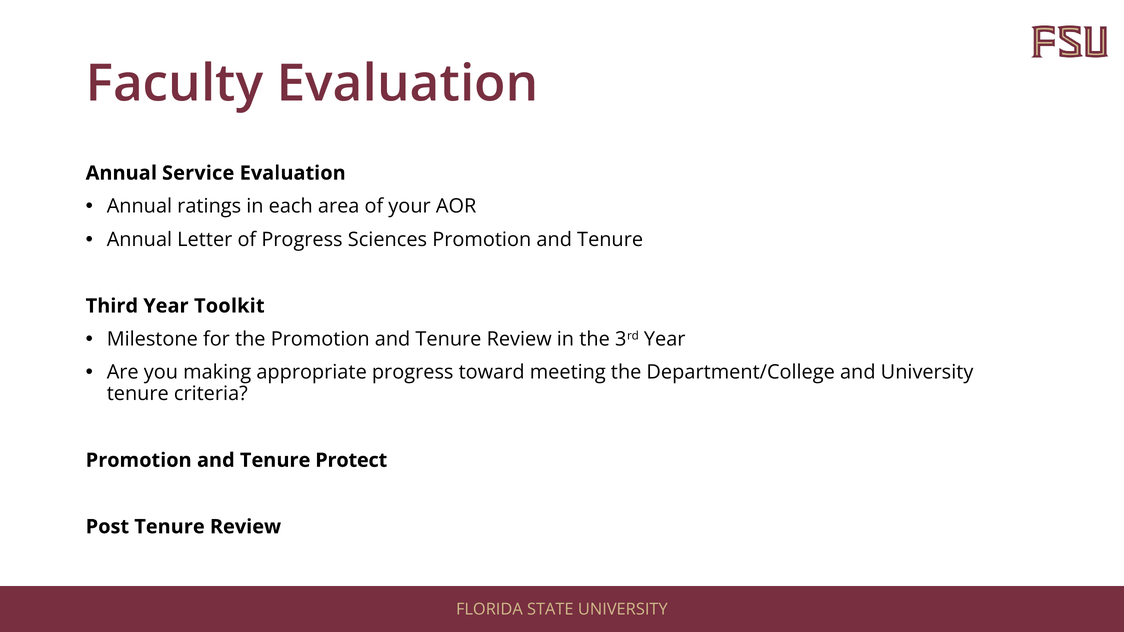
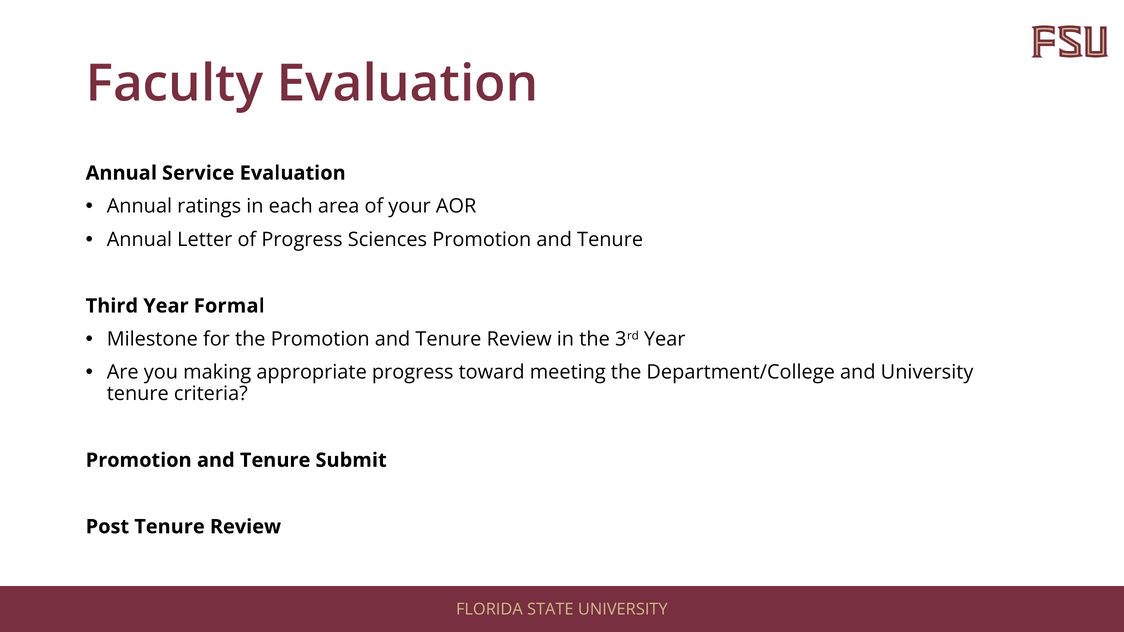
Toolkit: Toolkit -> Formal
Protect: Protect -> Submit
